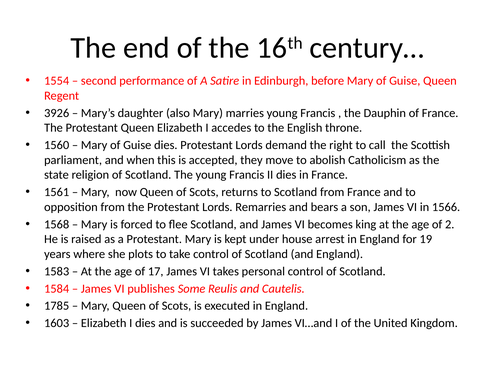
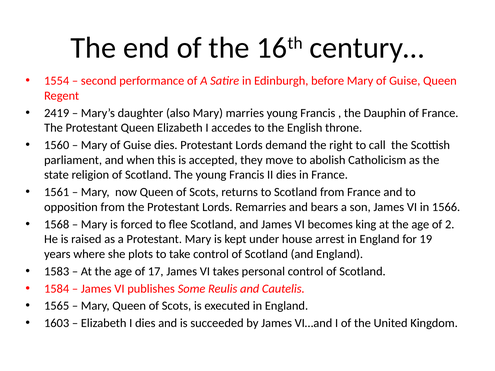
3926: 3926 -> 2419
1785: 1785 -> 1565
